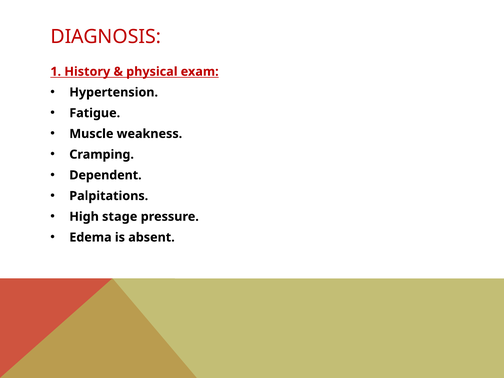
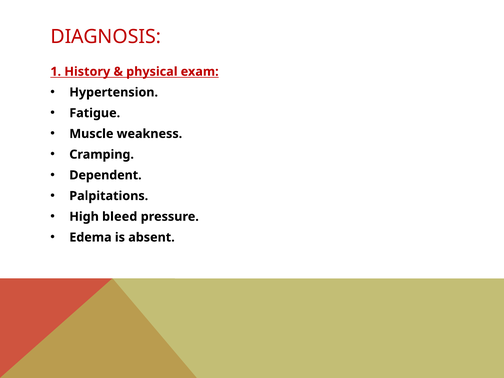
stage: stage -> bleed
